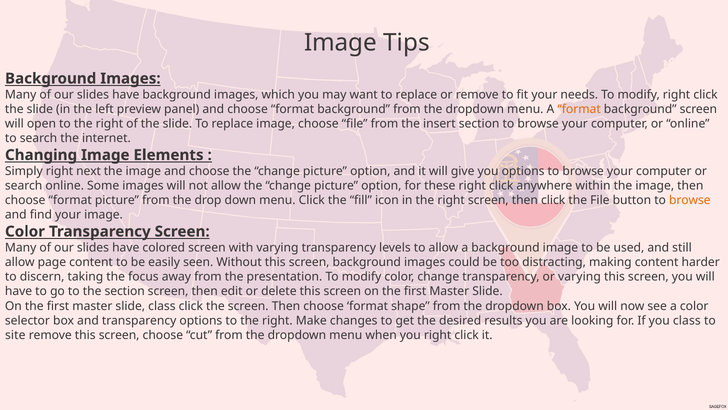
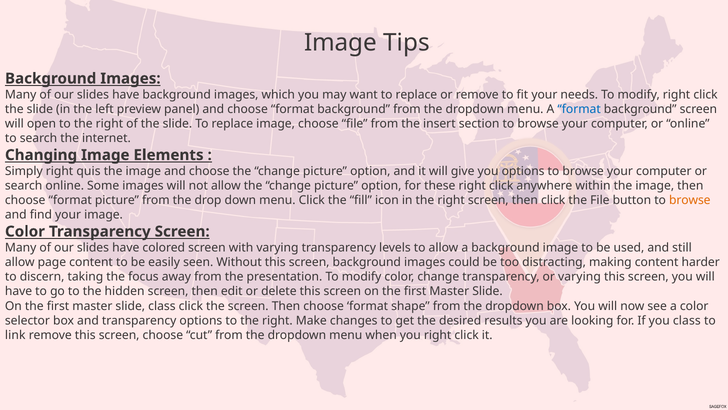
format at (579, 109) colour: orange -> blue
next: next -> quis
the section: section -> hidden
site: site -> link
